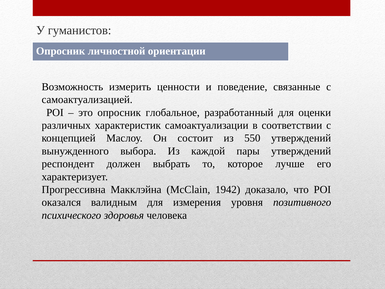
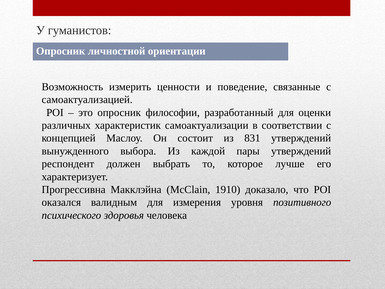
глобальное: глобальное -> философии
550: 550 -> 831
1942: 1942 -> 1910
